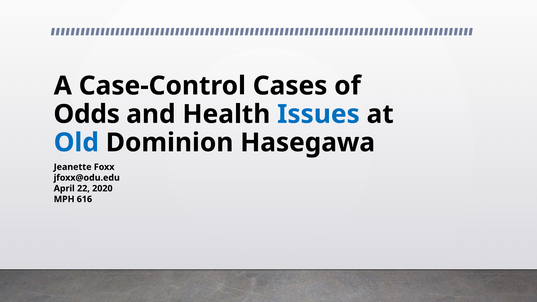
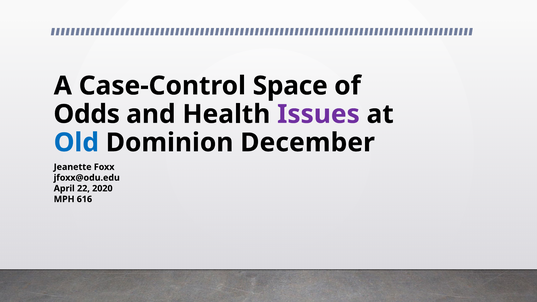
Cases: Cases -> Space
Issues colour: blue -> purple
Hasegawa: Hasegawa -> December
